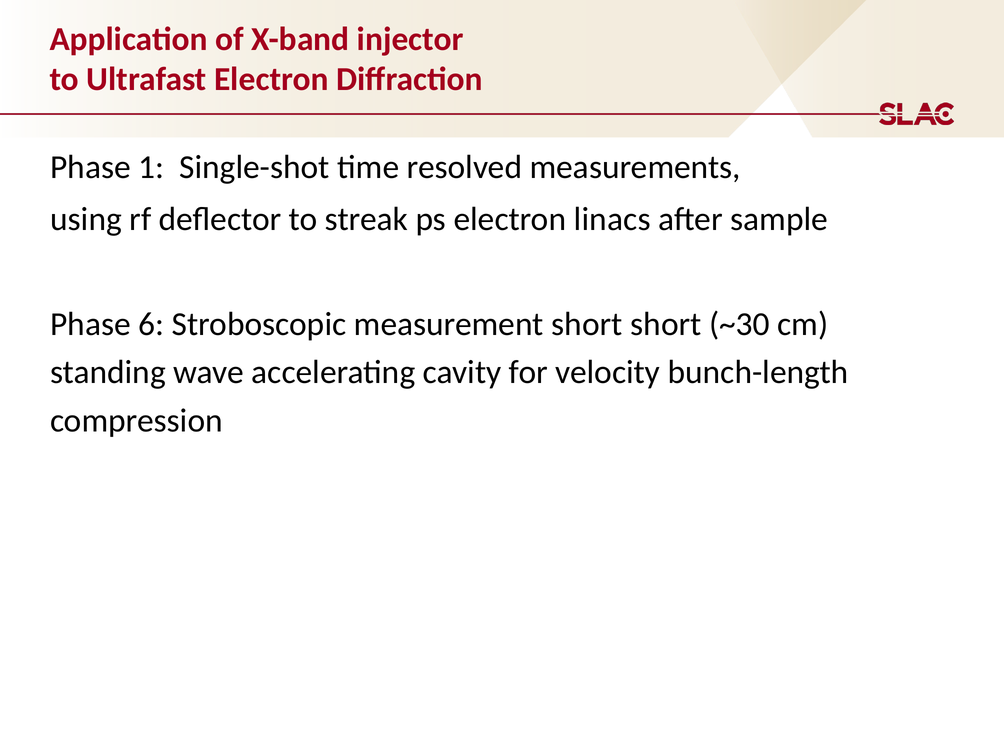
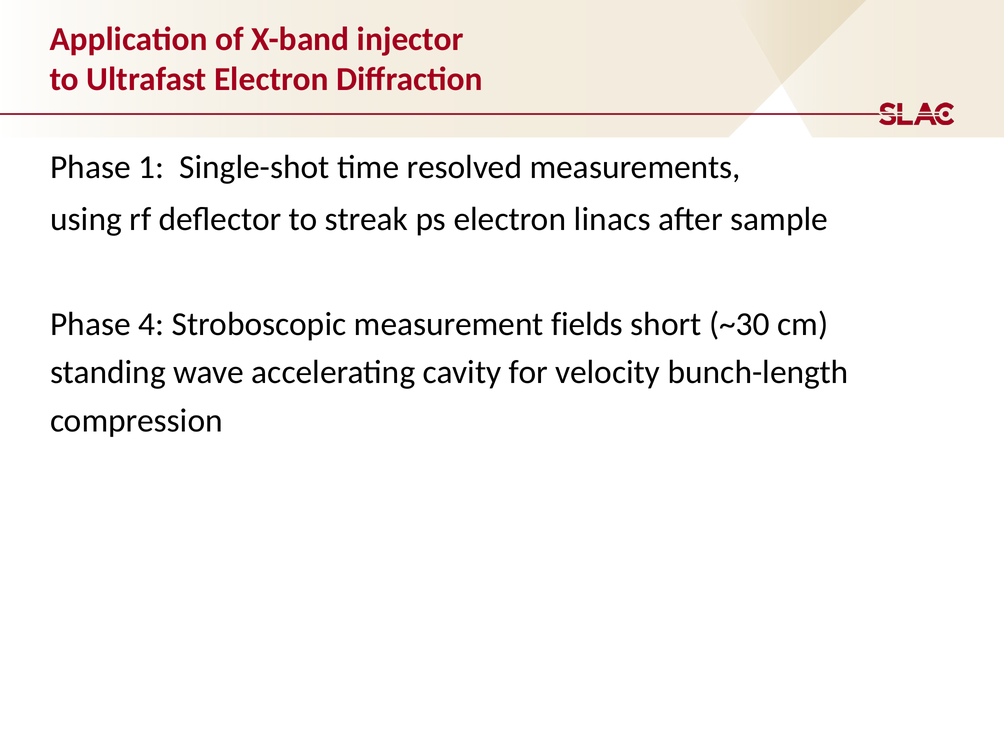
6: 6 -> 4
measurement short: short -> fields
